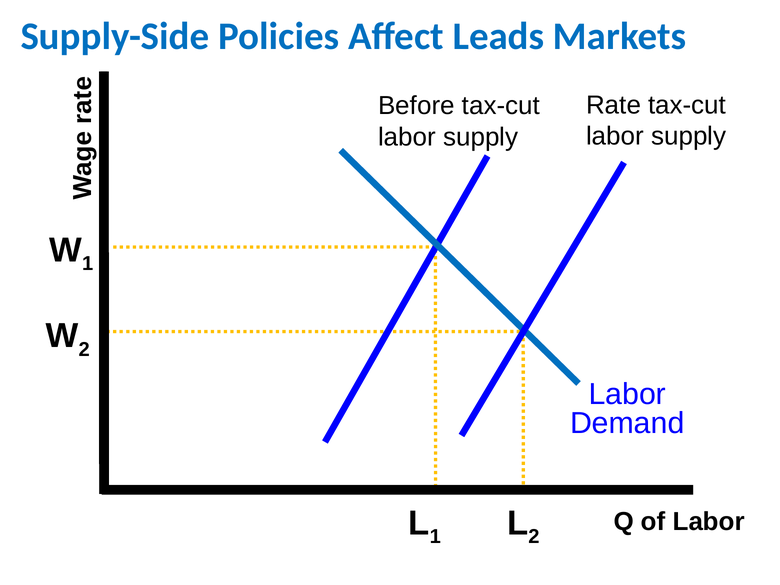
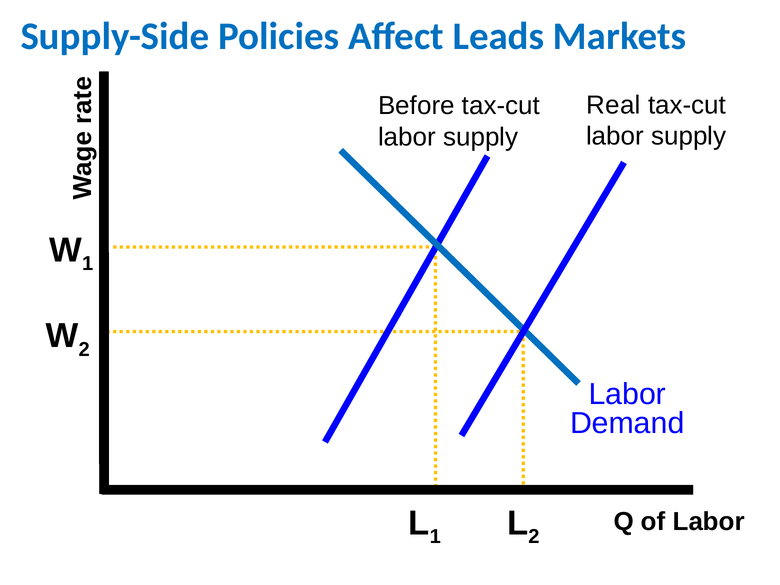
Rate: Rate -> Real
